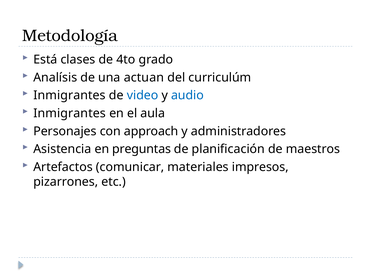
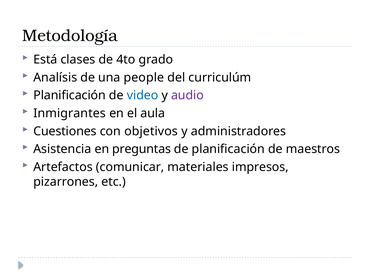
actuan: actuan -> people
Inmigrantes at (70, 95): Inmigrantes -> Planificación
audio colour: blue -> purple
Personajes: Personajes -> Cuestiones
approach: approach -> objetivos
